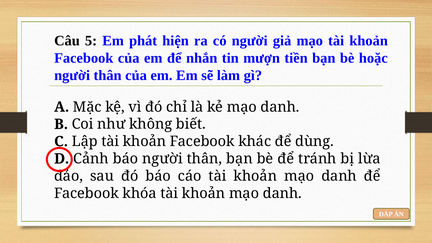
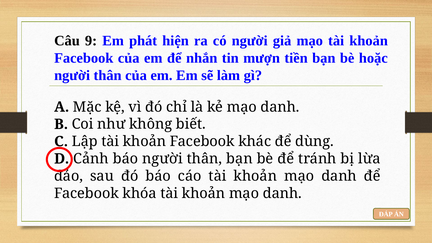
5: 5 -> 9
